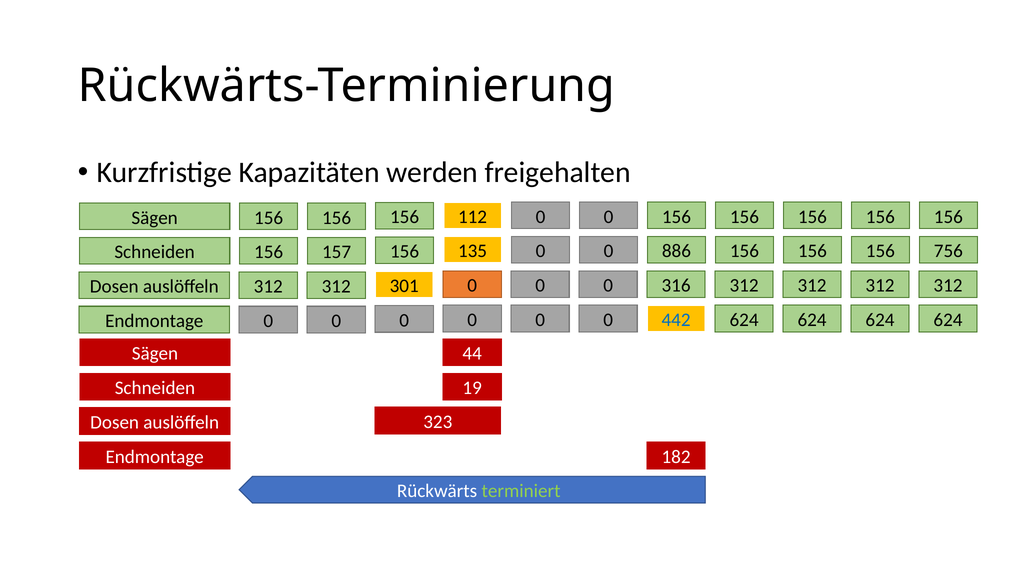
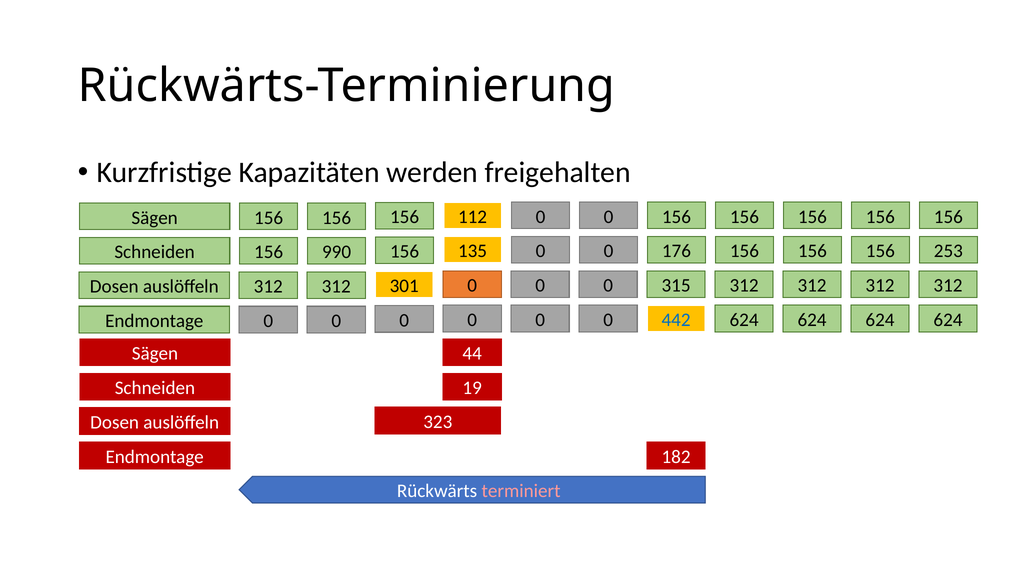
157: 157 -> 990
886: 886 -> 176
756: 756 -> 253
316: 316 -> 315
terminiert colour: light green -> pink
